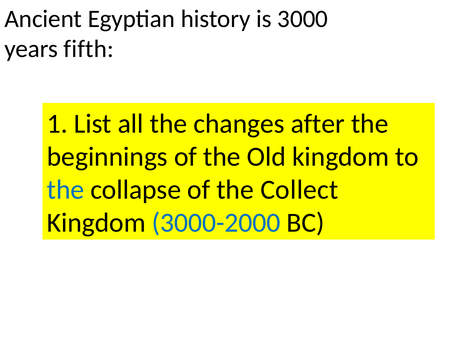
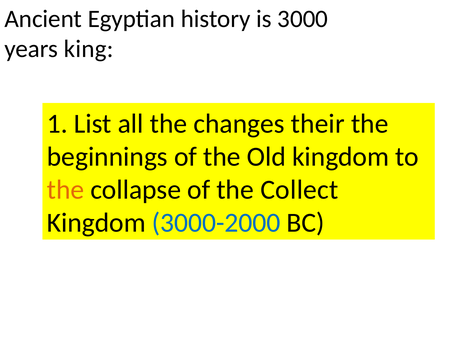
fifth: fifth -> king
after: after -> their
the at (66, 190) colour: blue -> orange
